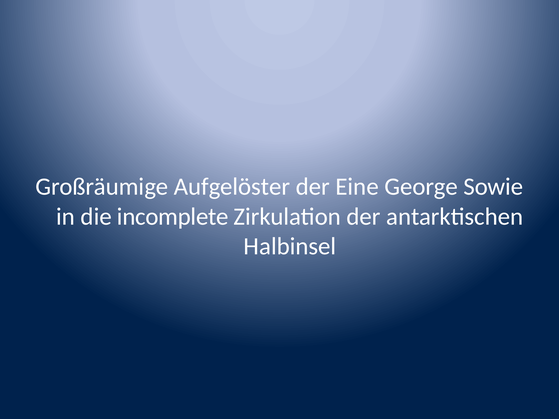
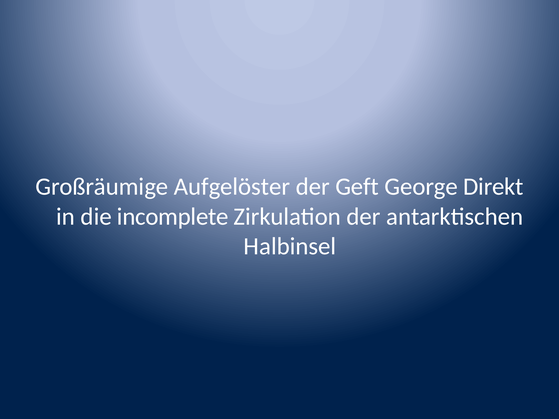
Eine: Eine -> Geft
Sowie: Sowie -> Direkt
